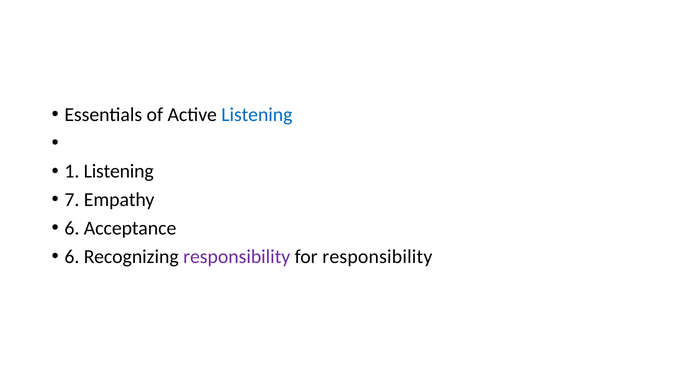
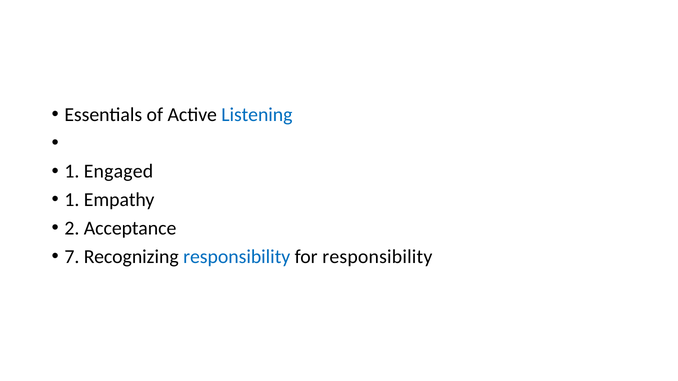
1 Listening: Listening -> Engaged
7 at (72, 200): 7 -> 1
6 at (72, 228): 6 -> 2
6 at (72, 257): 6 -> 7
responsibility at (237, 257) colour: purple -> blue
